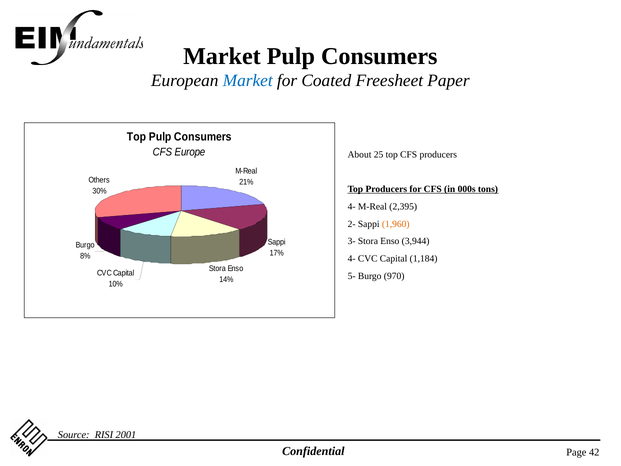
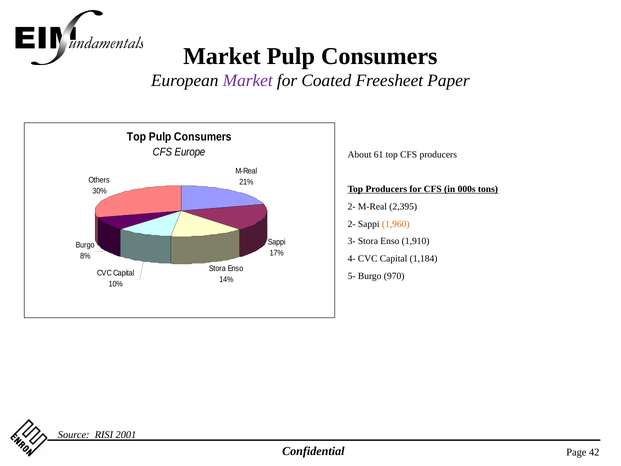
Market at (248, 80) colour: blue -> purple
25: 25 -> 61
4- at (352, 206): 4- -> 2-
3,944: 3,944 -> 1,910
